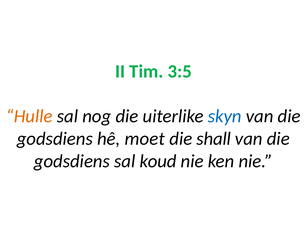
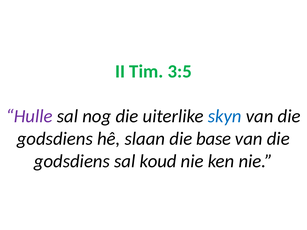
Hulle colour: orange -> purple
moet: moet -> slaan
shall: shall -> base
